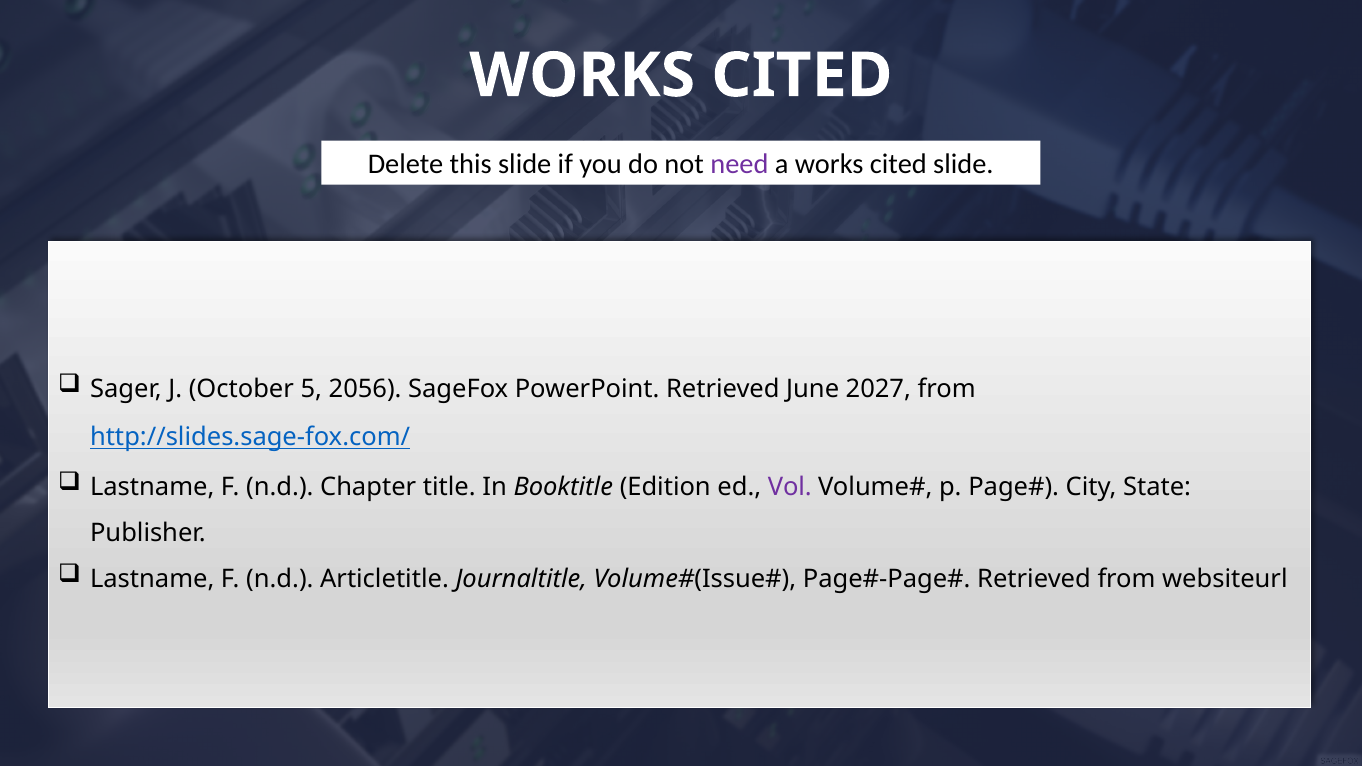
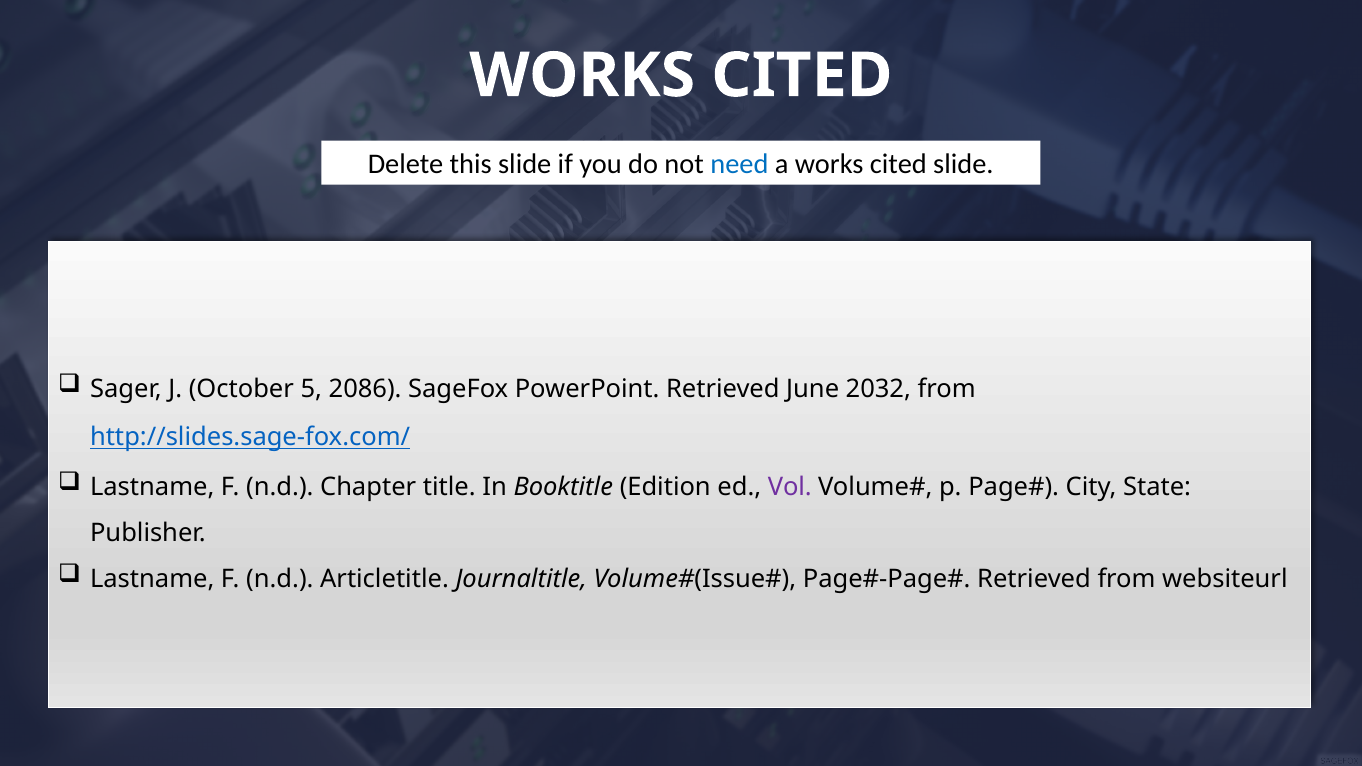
need colour: purple -> blue
2056: 2056 -> 2086
2027: 2027 -> 2032
